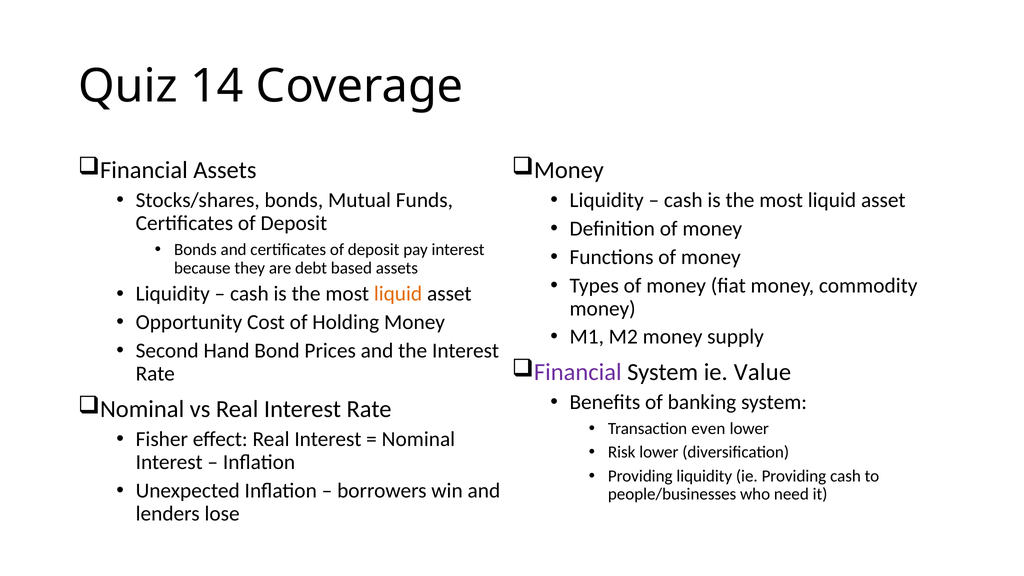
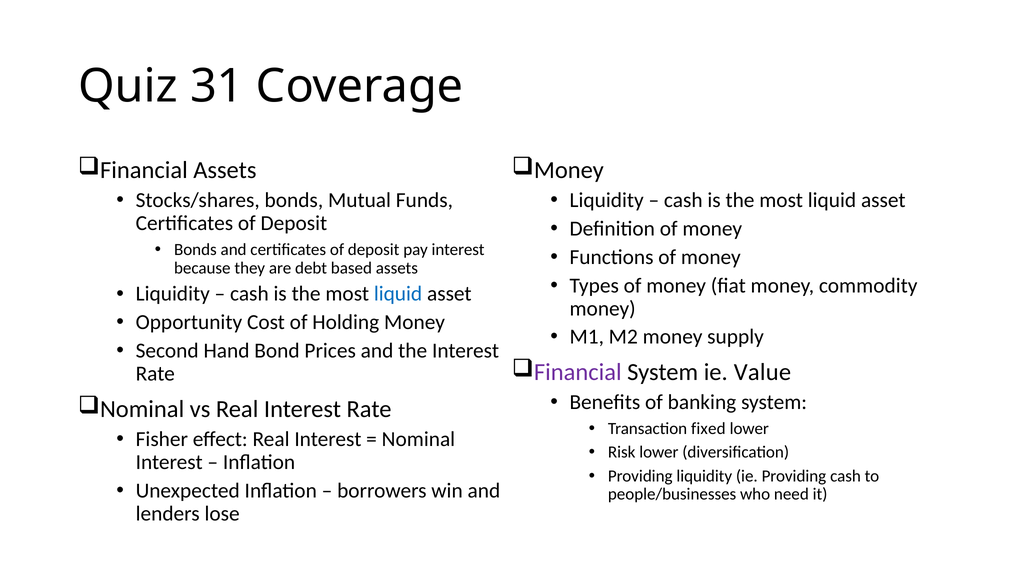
14: 14 -> 31
liquid at (398, 294) colour: orange -> blue
even: even -> fixed
